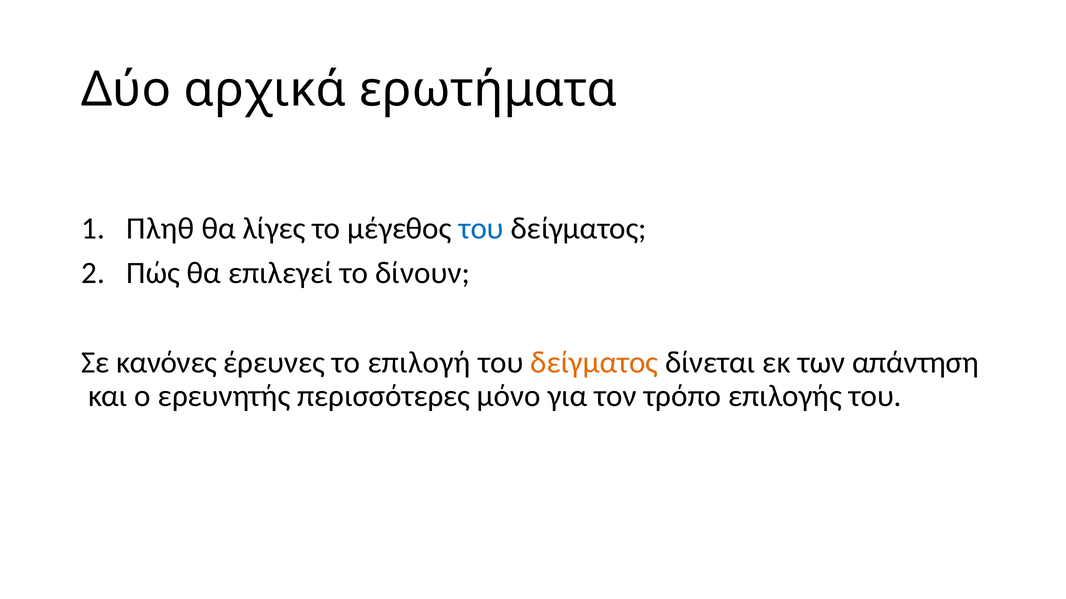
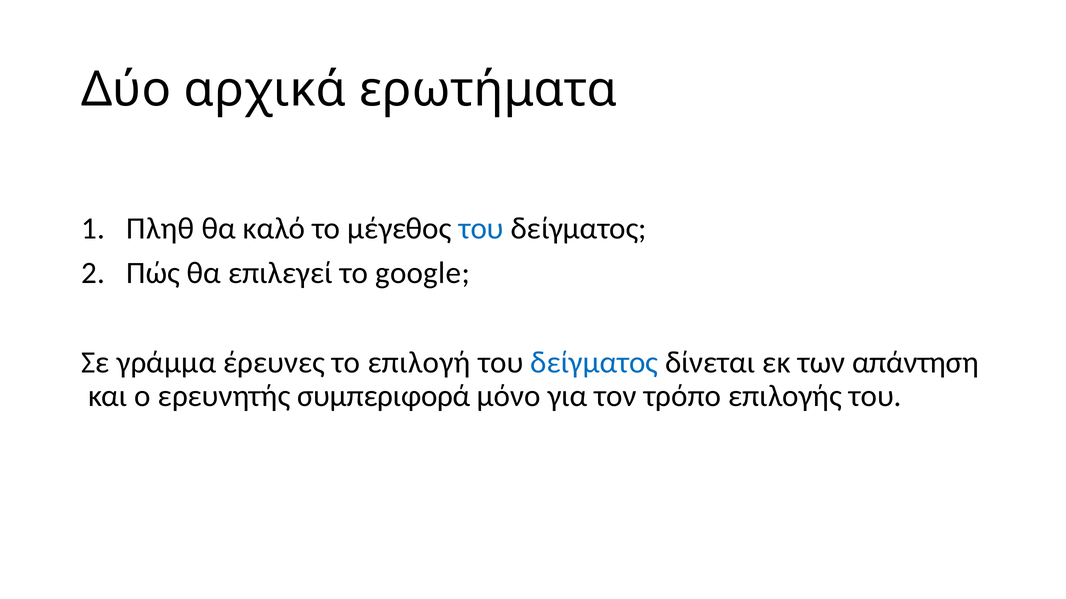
λίγες: λίγες -> καλό
δίνουν: δίνουν -> google
κανόνες: κανόνες -> γράμμα
δείγματος at (594, 363) colour: orange -> blue
περισσότερες: περισσότερες -> συμπεριφορά
